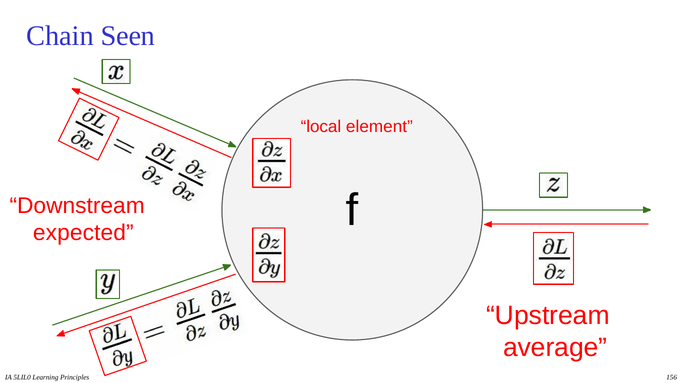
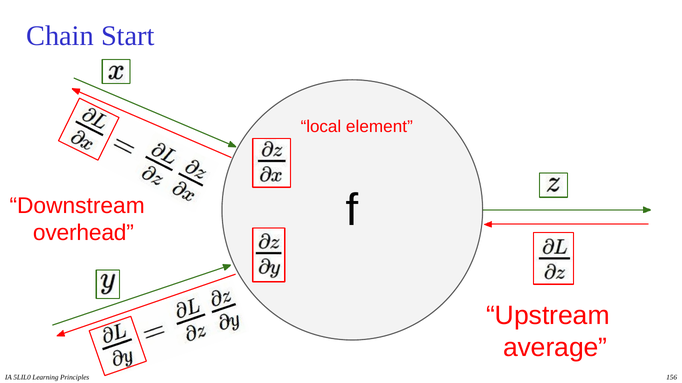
Seen: Seen -> Start
expected: expected -> overhead
